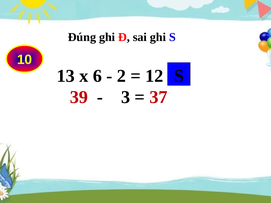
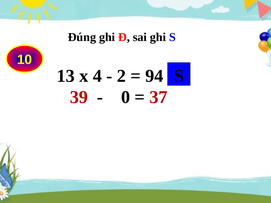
6: 6 -> 4
12: 12 -> 94
3: 3 -> 0
